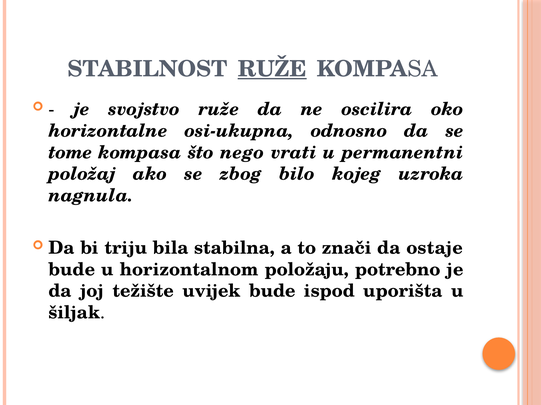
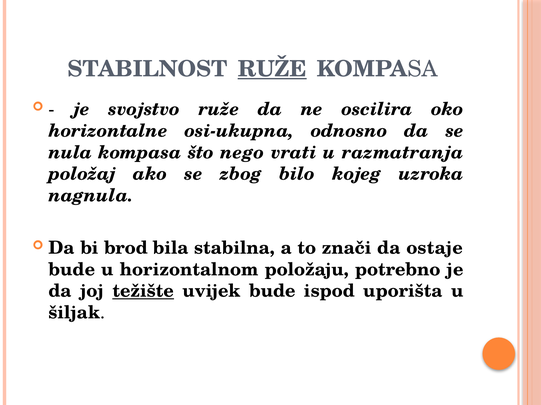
tome: tome -> nula
permanentni: permanentni -> razmatranja
triju: triju -> brod
težište underline: none -> present
